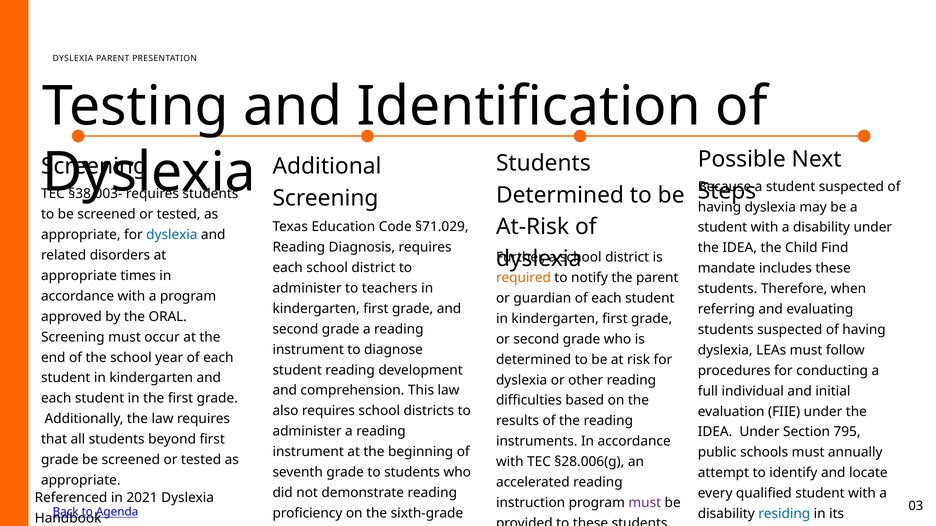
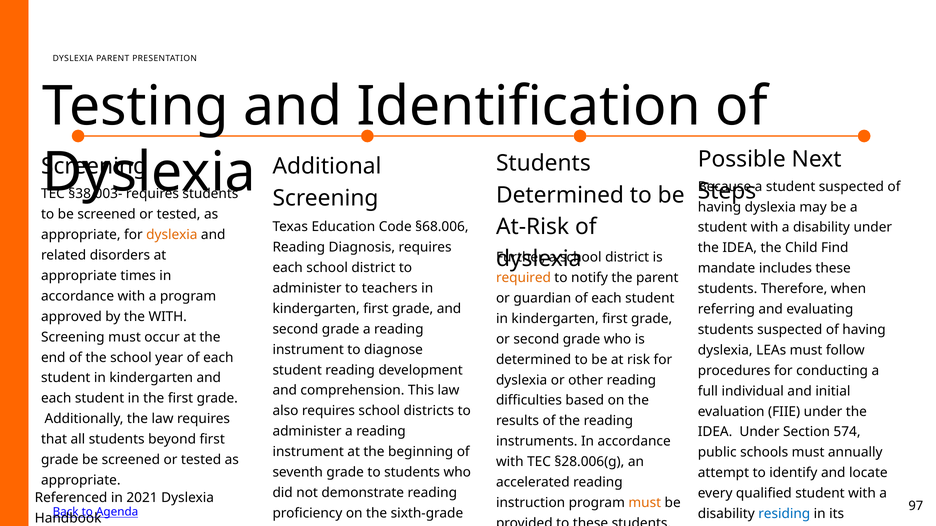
§71.029: §71.029 -> §68.006
dyslexia at (172, 235) colour: blue -> orange
the ORAL: ORAL -> WITH
795: 795 -> 574
must at (645, 503) colour: purple -> orange
03: 03 -> 97
